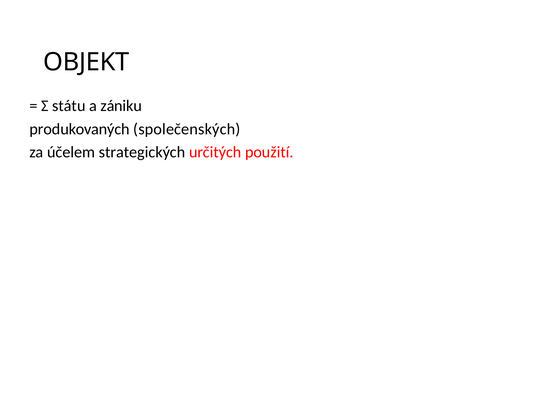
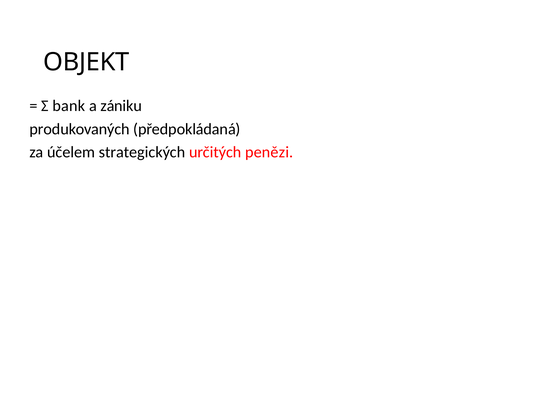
státu: státu -> bank
společenských: společenských -> předpokládaná
použití: použití -> penězi
